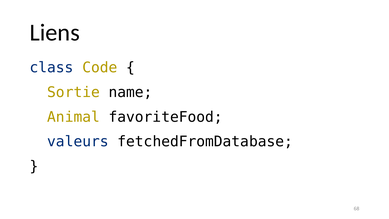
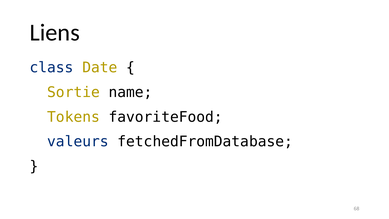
Code: Code -> Date
Animal: Animal -> Tokens
